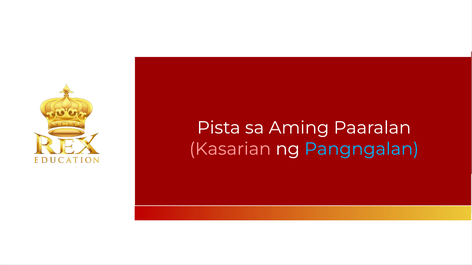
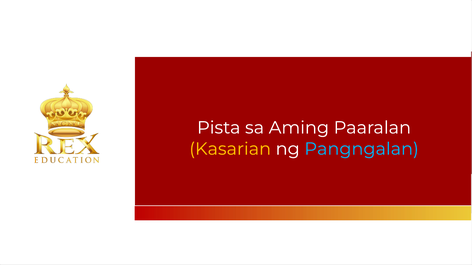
Kasarian colour: pink -> yellow
